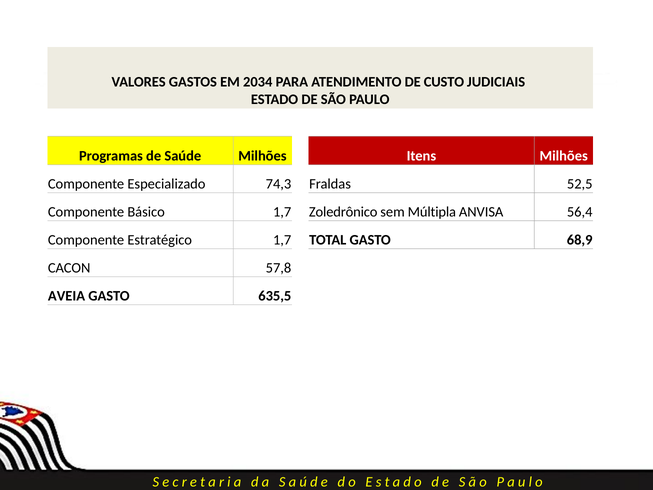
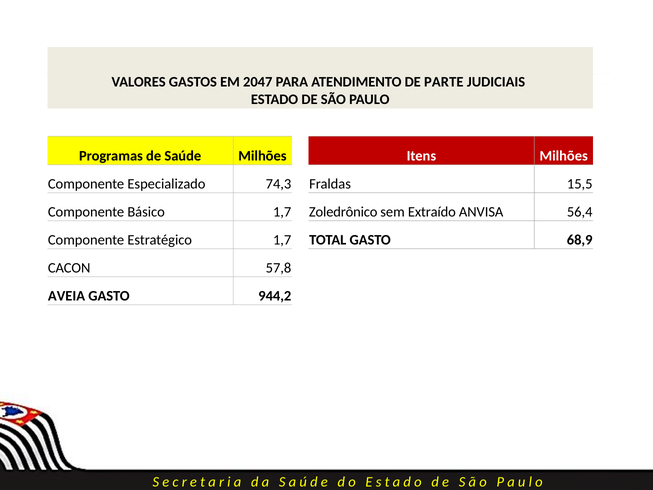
2034: 2034 -> 2047
CUSTO: CUSTO -> PARTE
52,5: 52,5 -> 15,5
Múltipla: Múltipla -> Extraído
635,5: 635,5 -> 944,2
